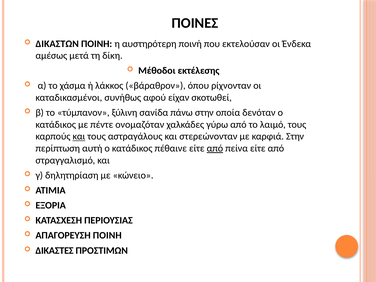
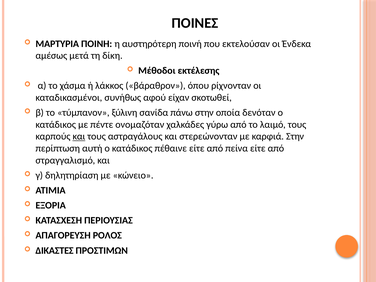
ΔΙΚΑΣΤΩΝ: ΔΙΚΑΣΤΩΝ -> ΜΑΡΤΥΡΙΑ
από at (215, 148) underline: present -> none
ΑΠΑΓΟΡΕΥΣΗ ΠΟΙΝΗ: ΠΟΙΝΗ -> ΡΟΛΟΣ
